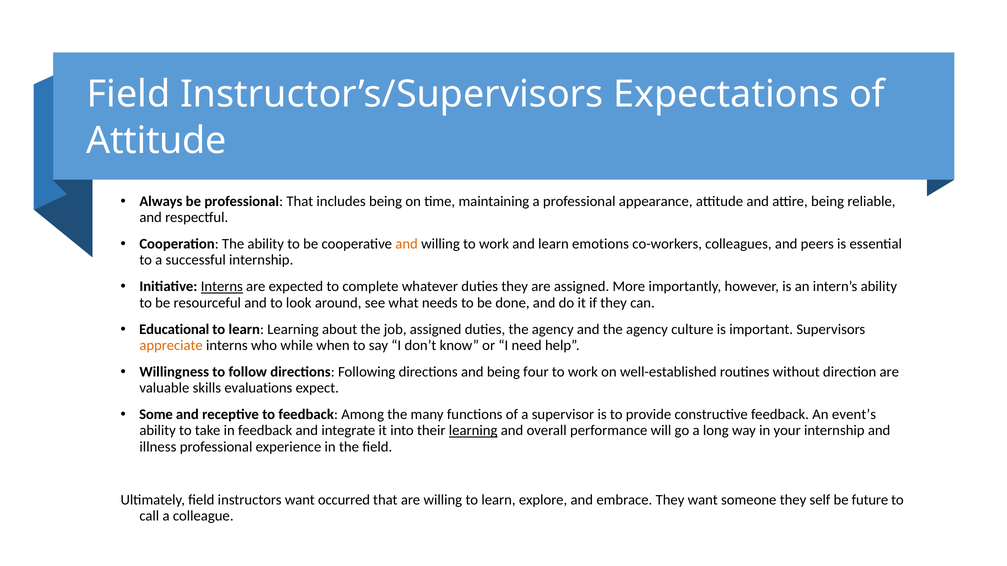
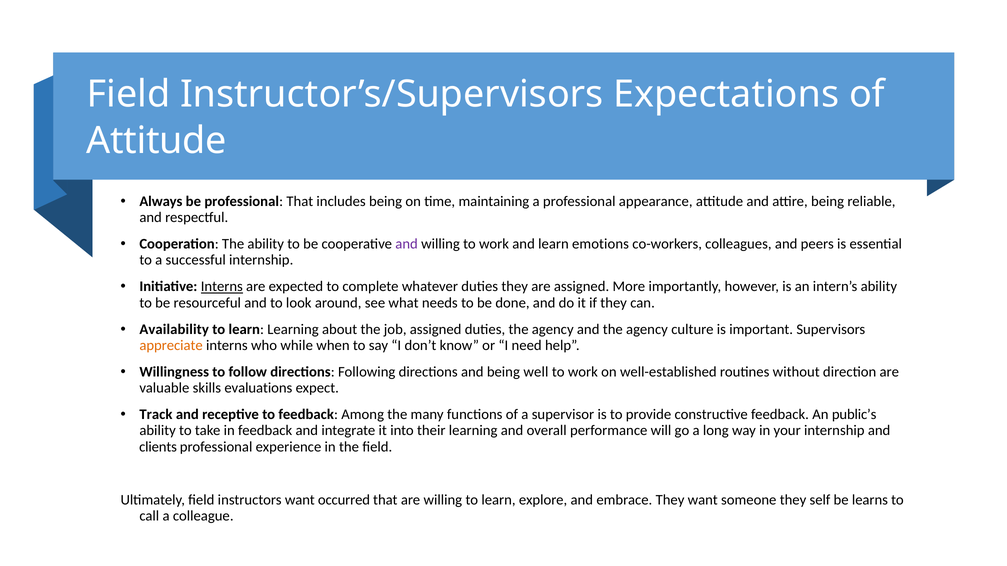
and at (407, 244) colour: orange -> purple
Educational: Educational -> Availability
four: four -> well
Some: Some -> Track
event’s: event’s -> public’s
learning at (473, 431) underline: present -> none
illness: illness -> clients
future: future -> learns
